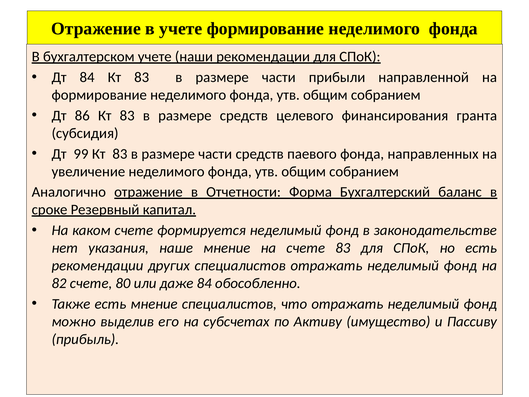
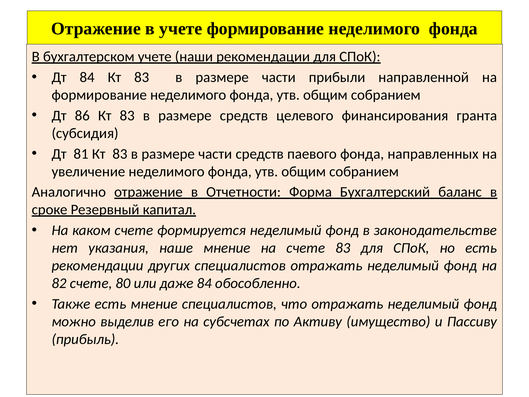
99: 99 -> 81
